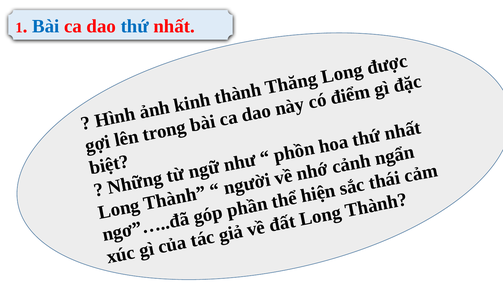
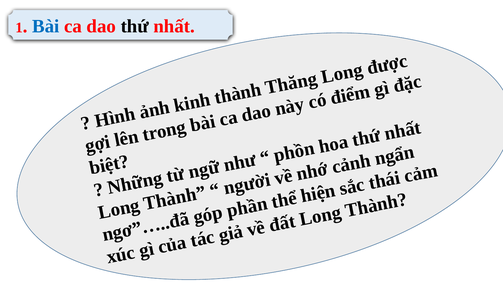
thứ colour: blue -> black
